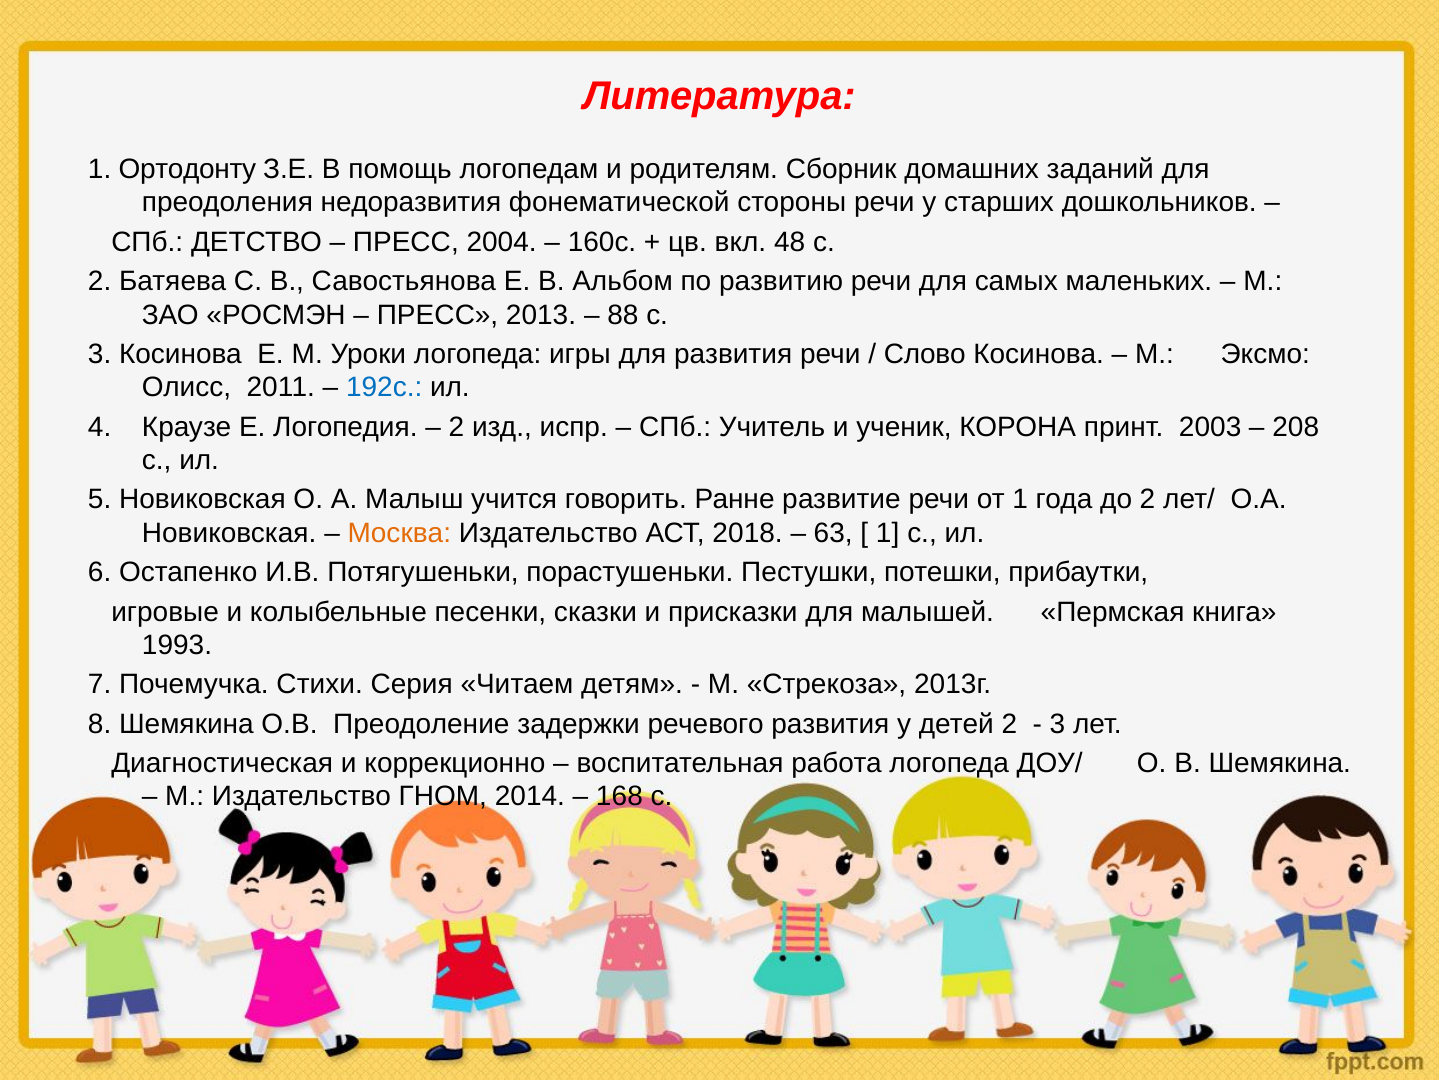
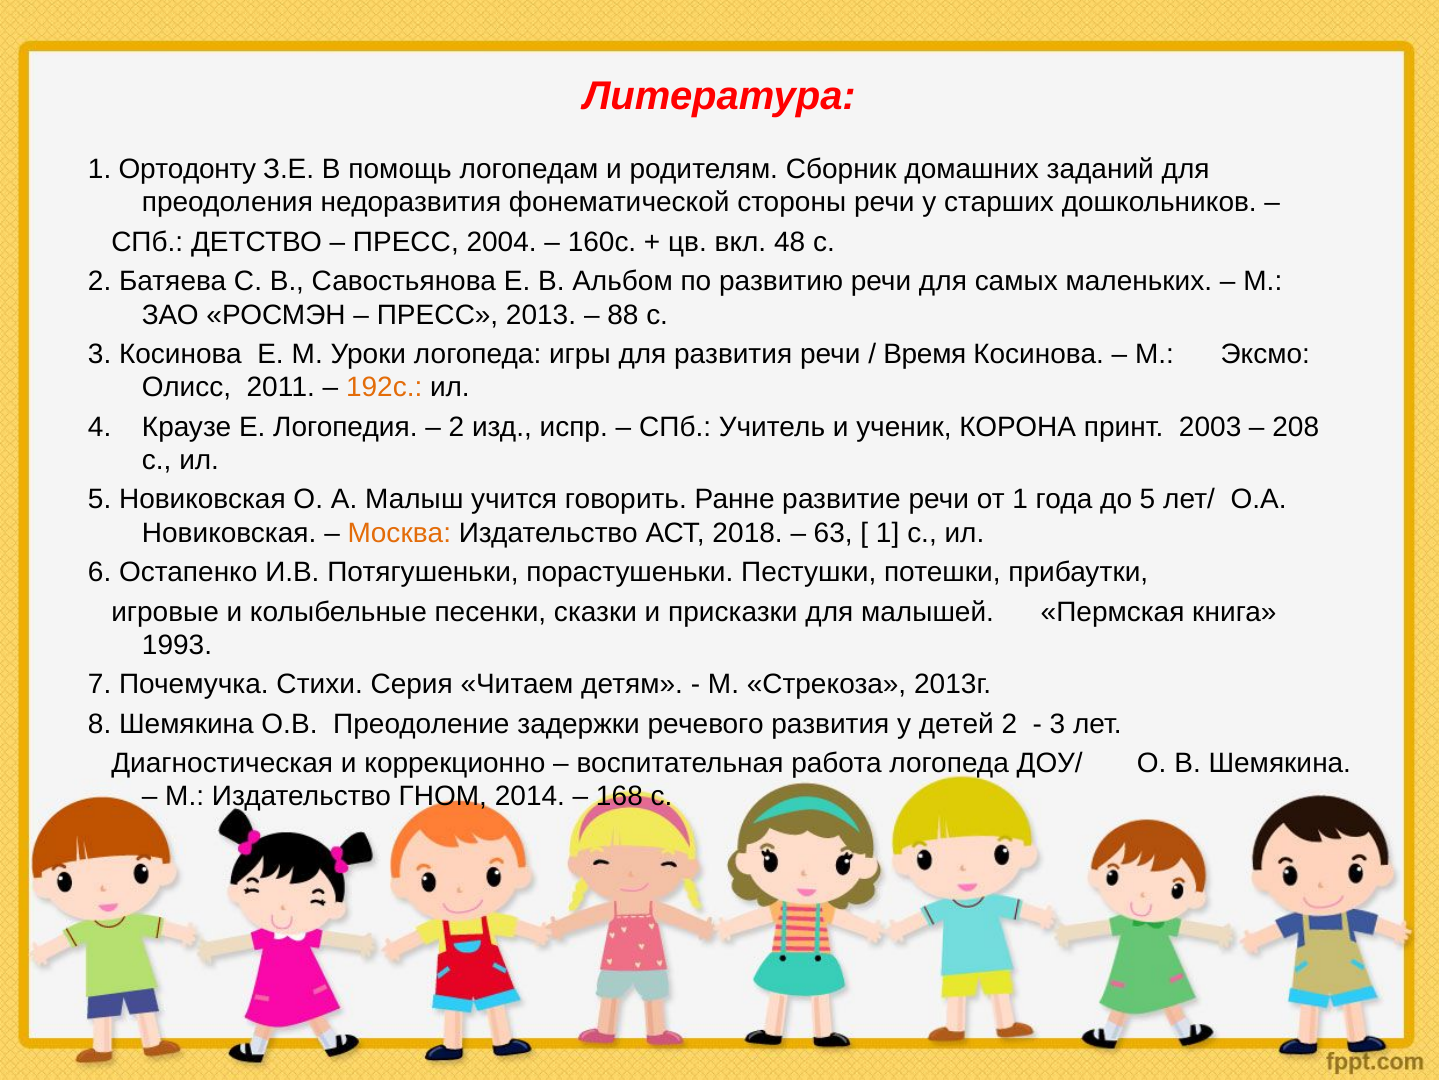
Слово: Слово -> Время
192с colour: blue -> orange
до 2: 2 -> 5
